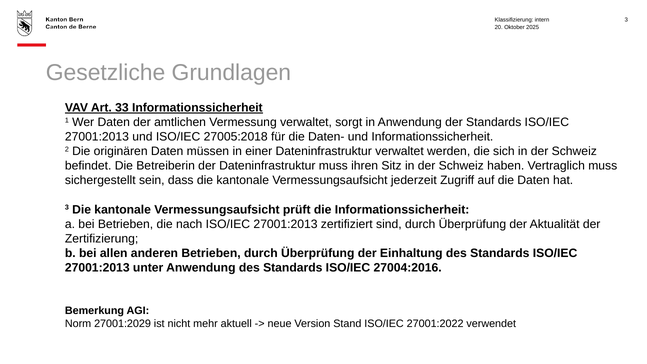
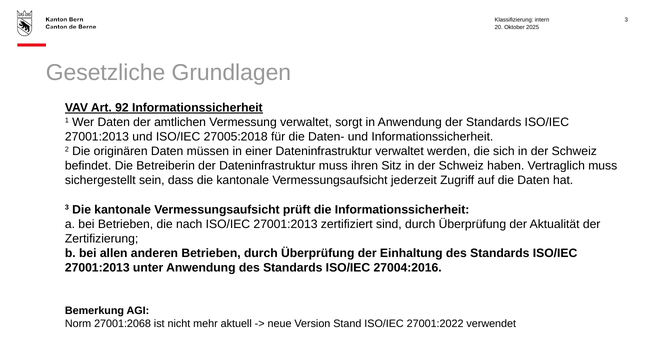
33: 33 -> 92
27001:2029: 27001:2029 -> 27001:2068
